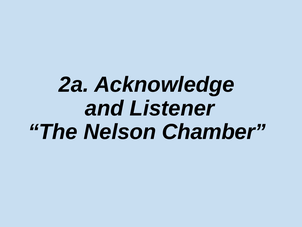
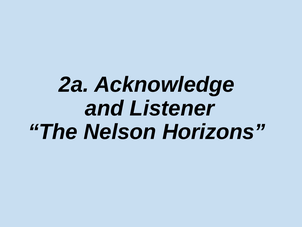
Chamber: Chamber -> Horizons
